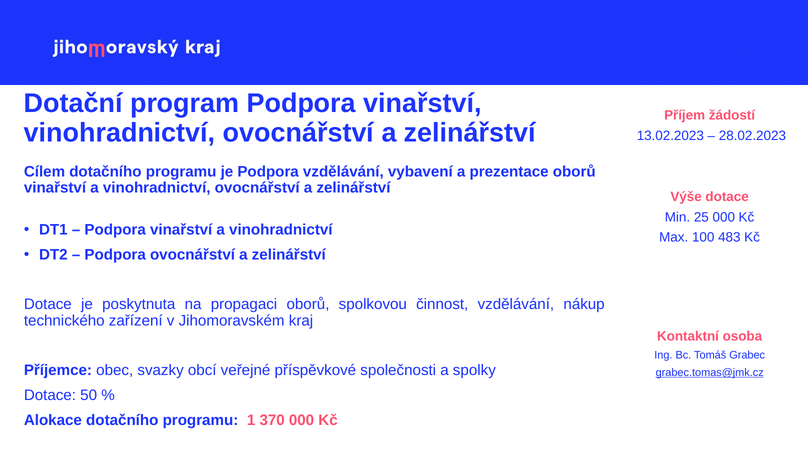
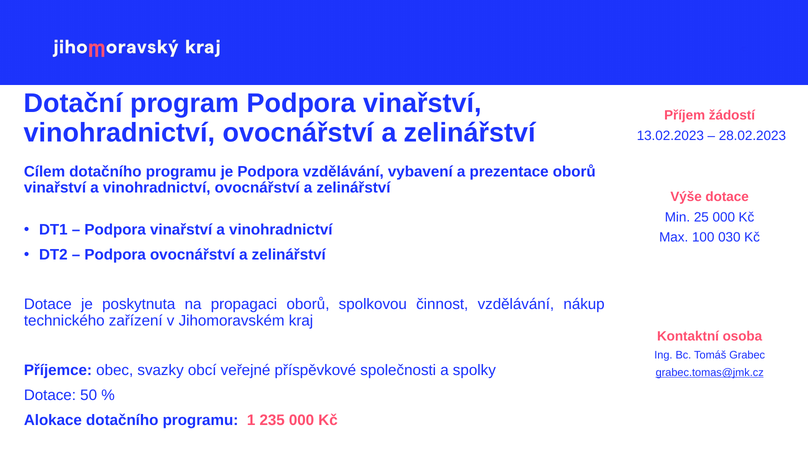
483: 483 -> 030
370: 370 -> 235
